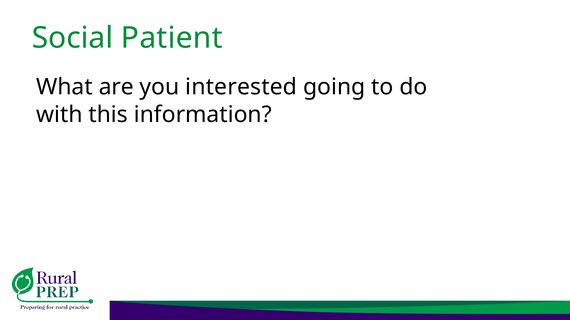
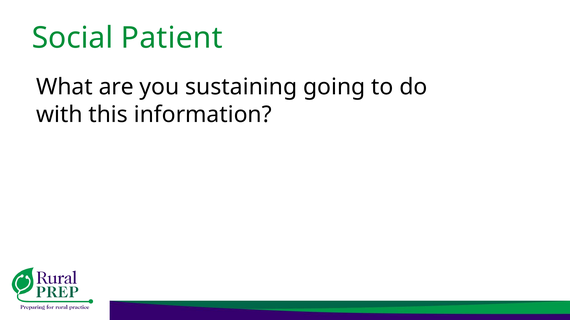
interested: interested -> sustaining
